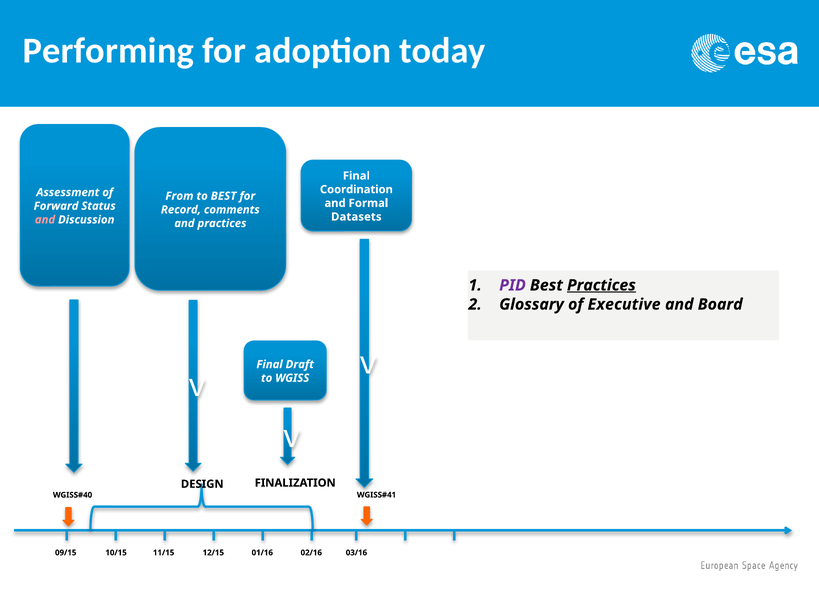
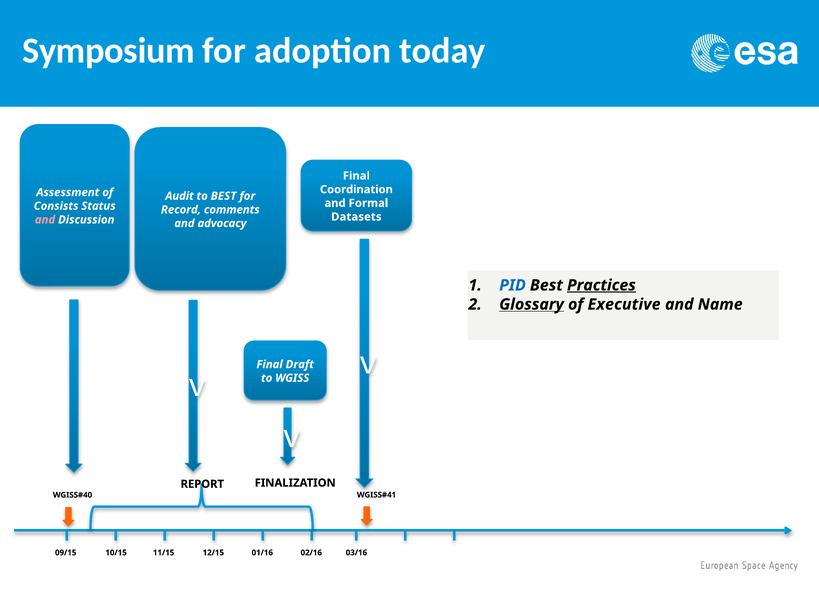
Performing: Performing -> Symposium
From: From -> Audit
Forward: Forward -> Consists
and practices: practices -> advocacy
PID colour: purple -> blue
Glossary underline: none -> present
Board: Board -> Name
DESIGN: DESIGN -> REPORT
